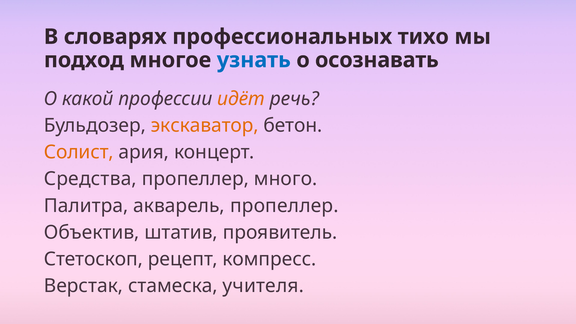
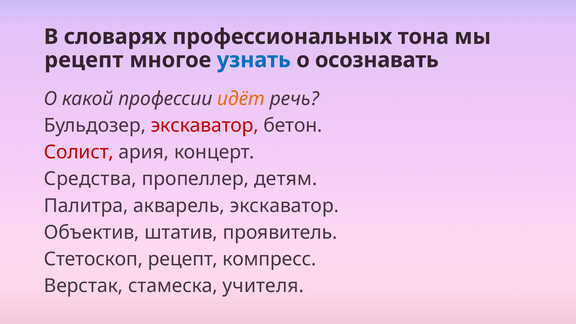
тихо: тихо -> тона
подход at (84, 60): подход -> рецепт
экскаватор at (205, 125) colour: orange -> red
Солист colour: orange -> red
много: много -> детям
акварель пропеллер: пропеллер -> экскаватор
